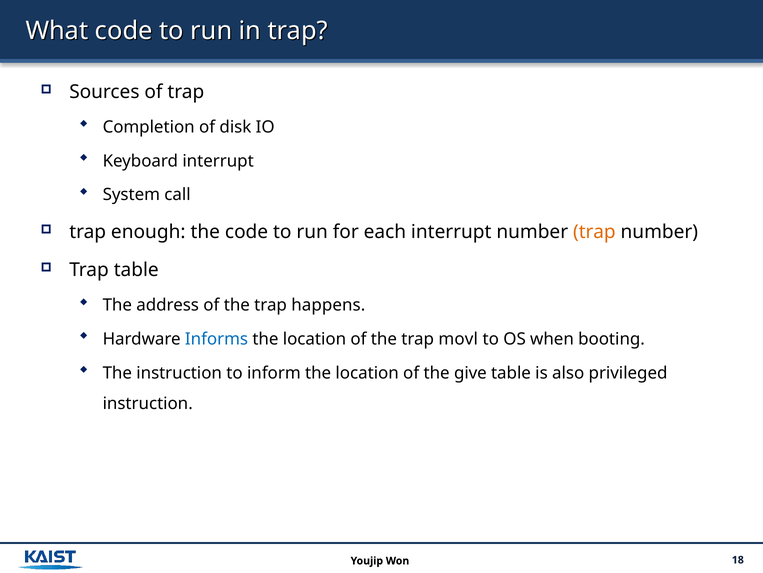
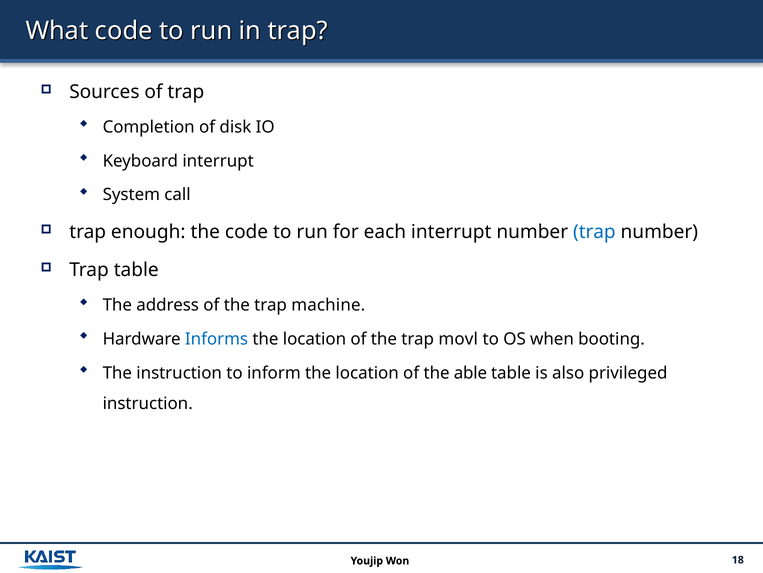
trap at (594, 232) colour: orange -> blue
happens: happens -> machine
give: give -> able
